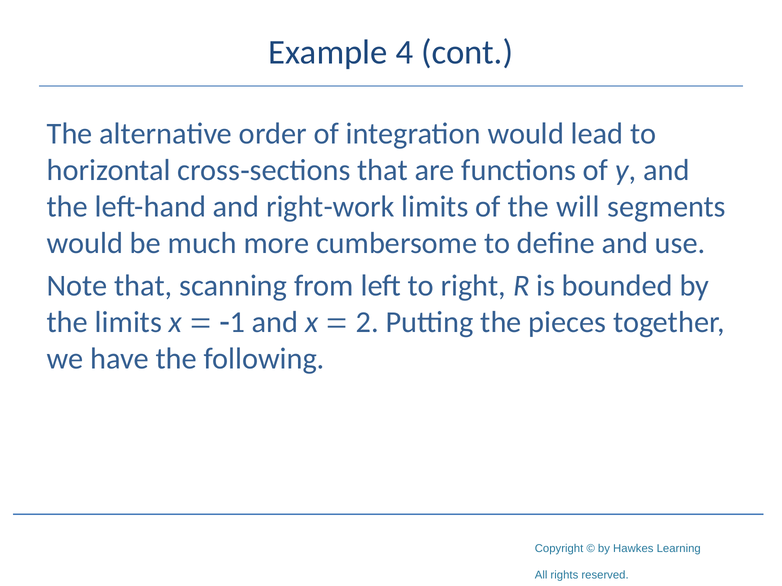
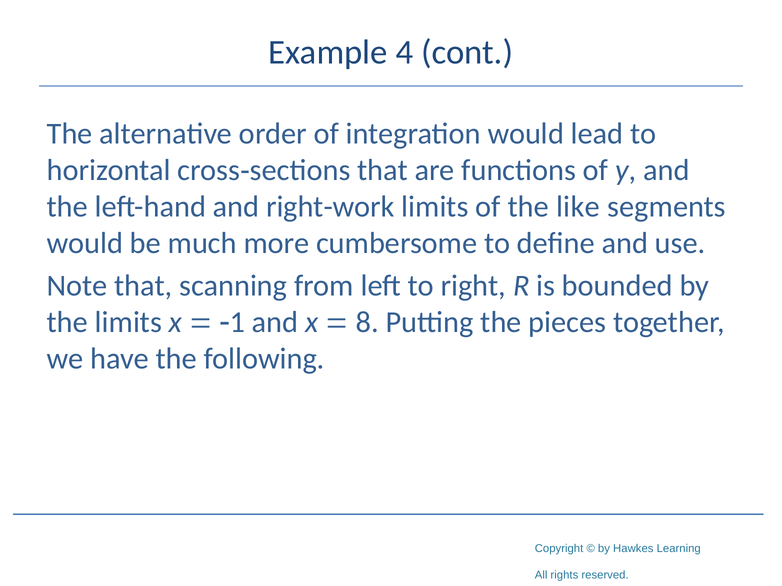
will: will -> like
2: 2 -> 8
